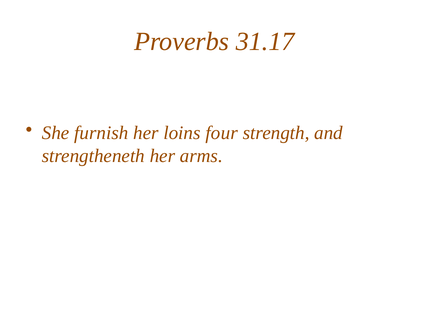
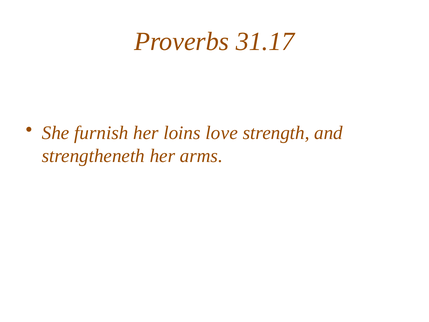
four: four -> love
